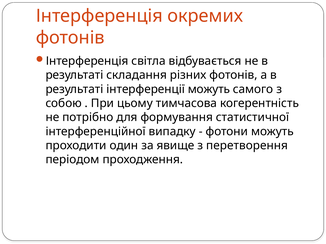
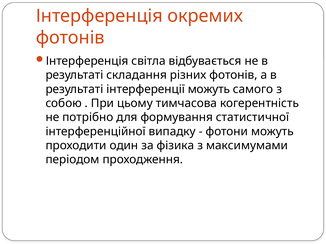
явище: явище -> фізика
перетворення: перетворення -> максимумами
